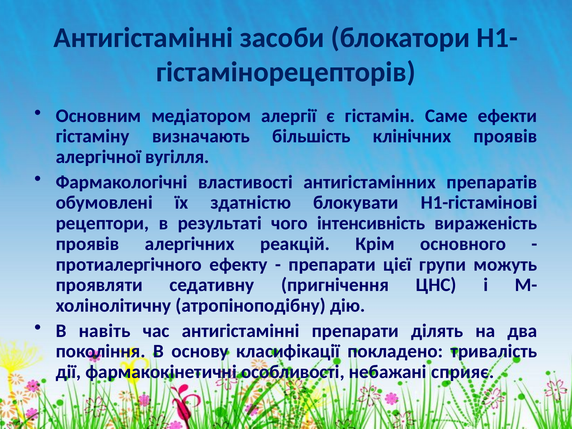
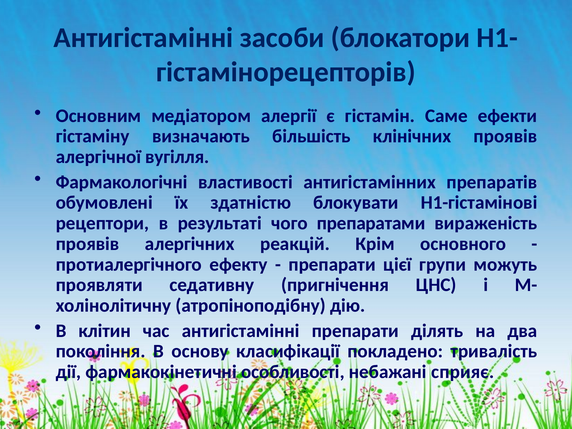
інтенсивність: інтенсивність -> препаратами
навіть: навіть -> клітин
